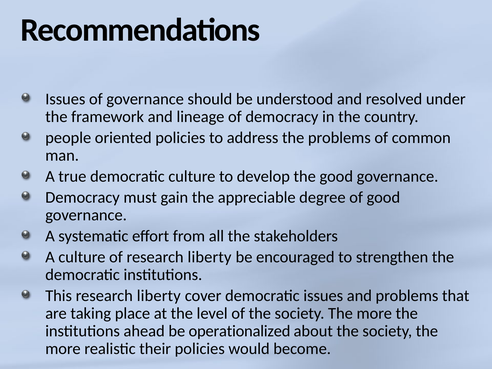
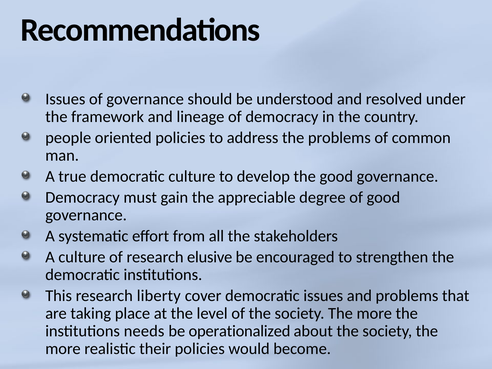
of research liberty: liberty -> elusive
ahead: ahead -> needs
